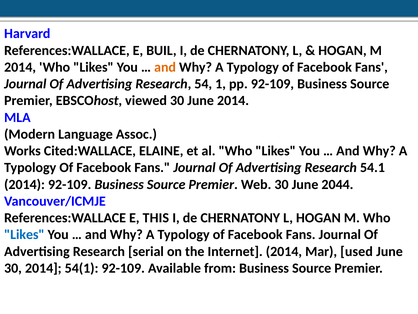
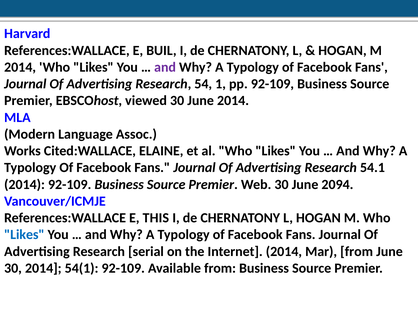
and at (165, 67) colour: orange -> purple
2044: 2044 -> 2094
Mar used: used -> from
